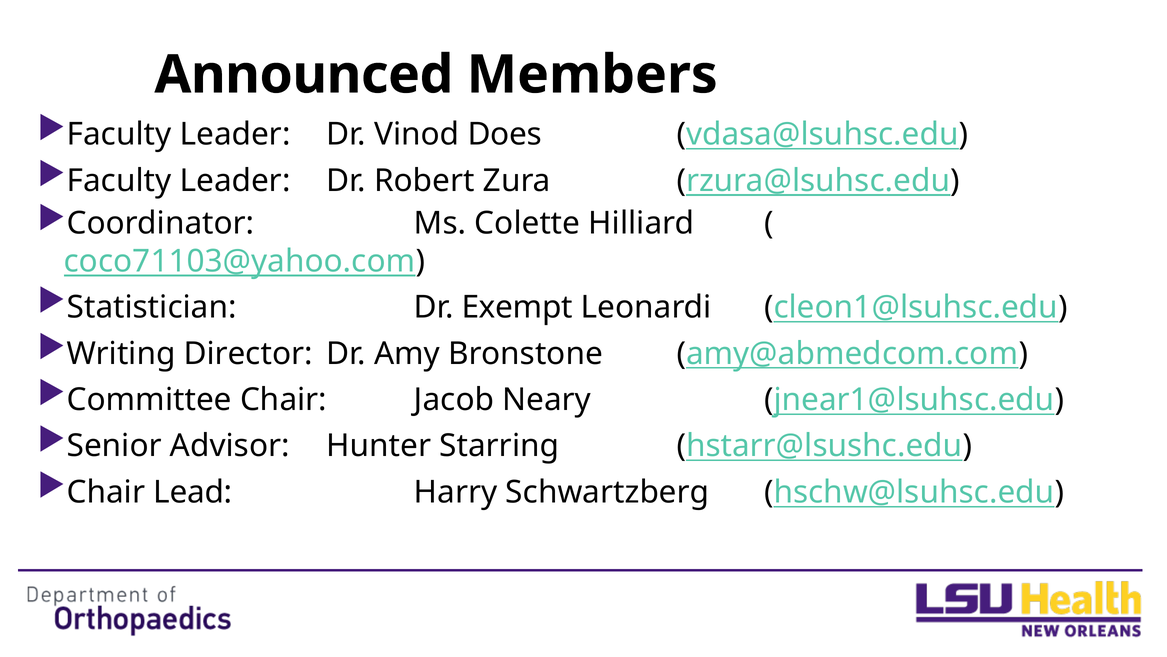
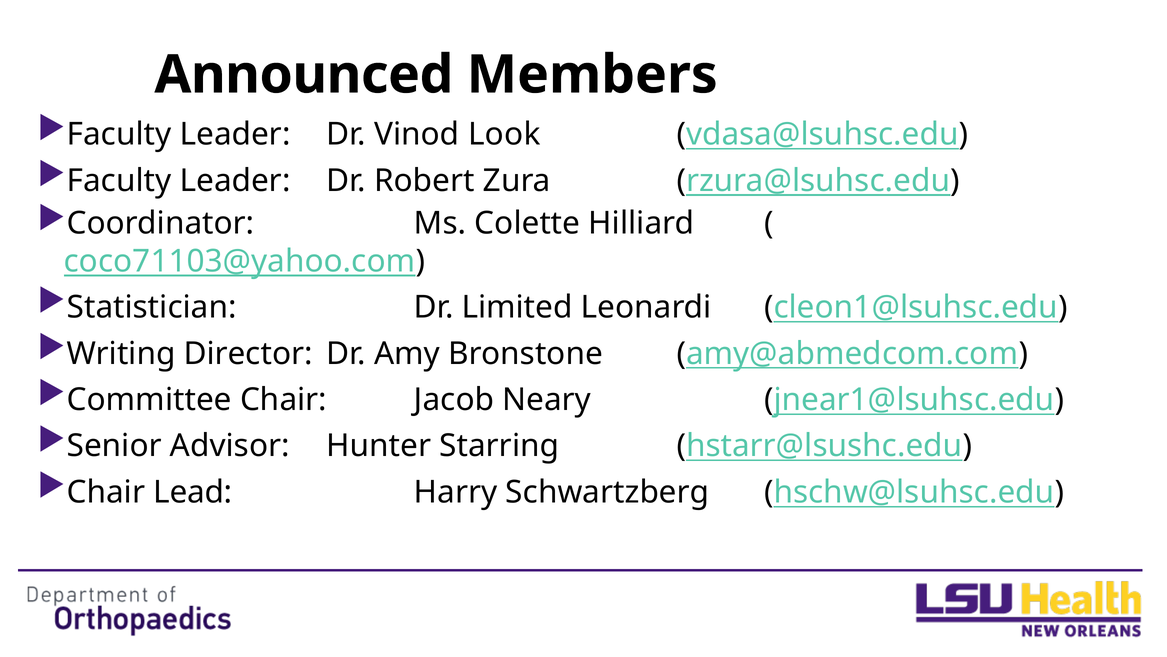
Does: Does -> Look
Exempt: Exempt -> Limited
